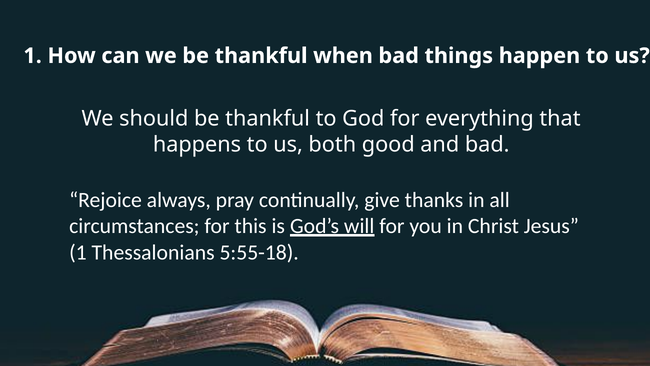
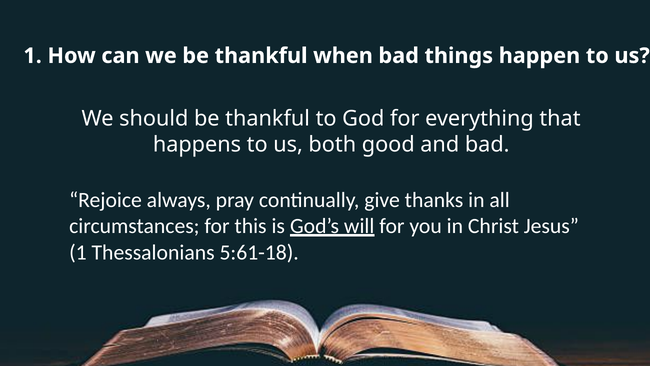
5:55-18: 5:55-18 -> 5:61-18
